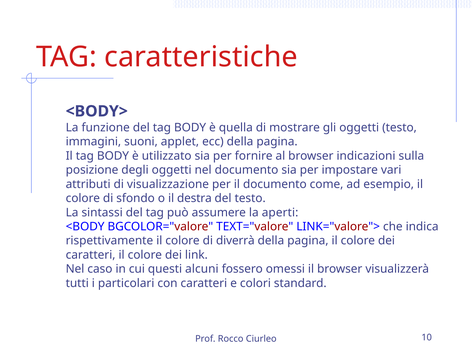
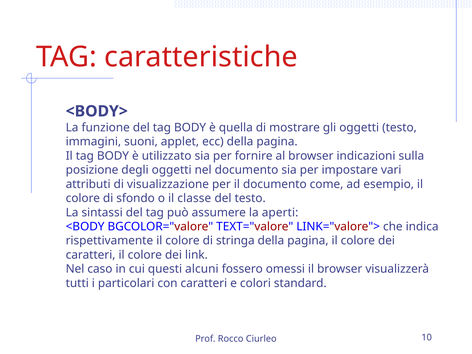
destra: destra -> classe
diverrà: diverrà -> stringa
